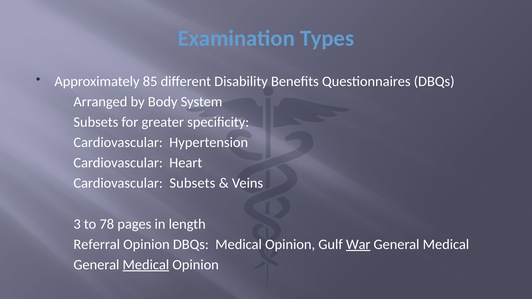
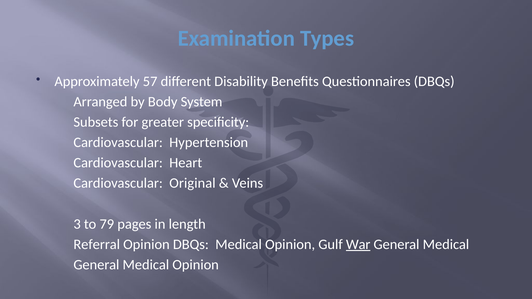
85: 85 -> 57
Cardiovascular Subsets: Subsets -> Original
78: 78 -> 79
Medical at (146, 265) underline: present -> none
